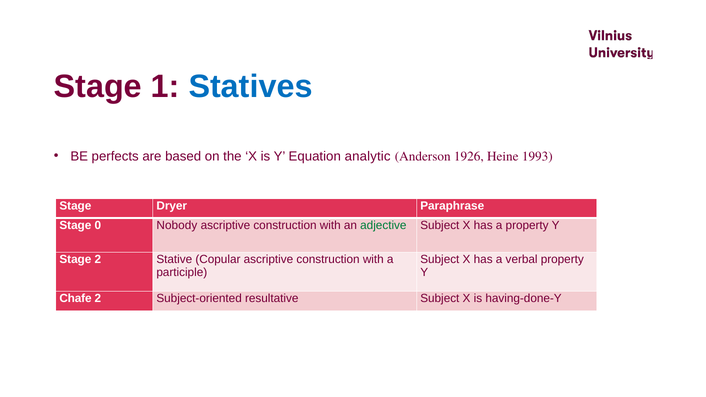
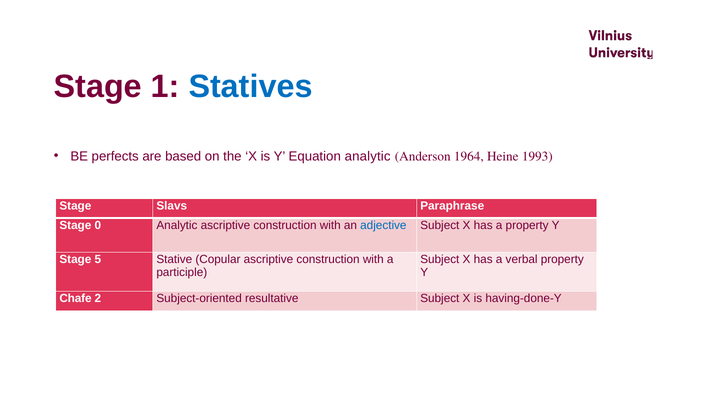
1926: 1926 -> 1964
Dryer: Dryer -> Slavs
0 Nobody: Nobody -> Analytic
adjective colour: green -> blue
Stage 2: 2 -> 5
